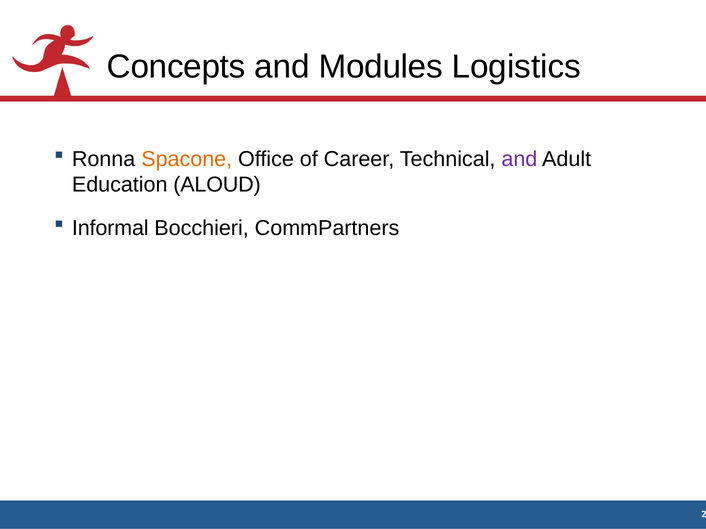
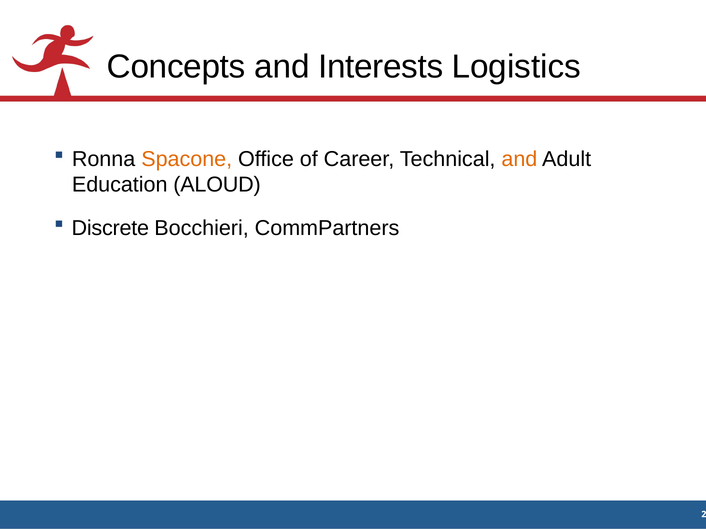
Modules: Modules -> Interests
and at (519, 159) colour: purple -> orange
Informal: Informal -> Discrete
